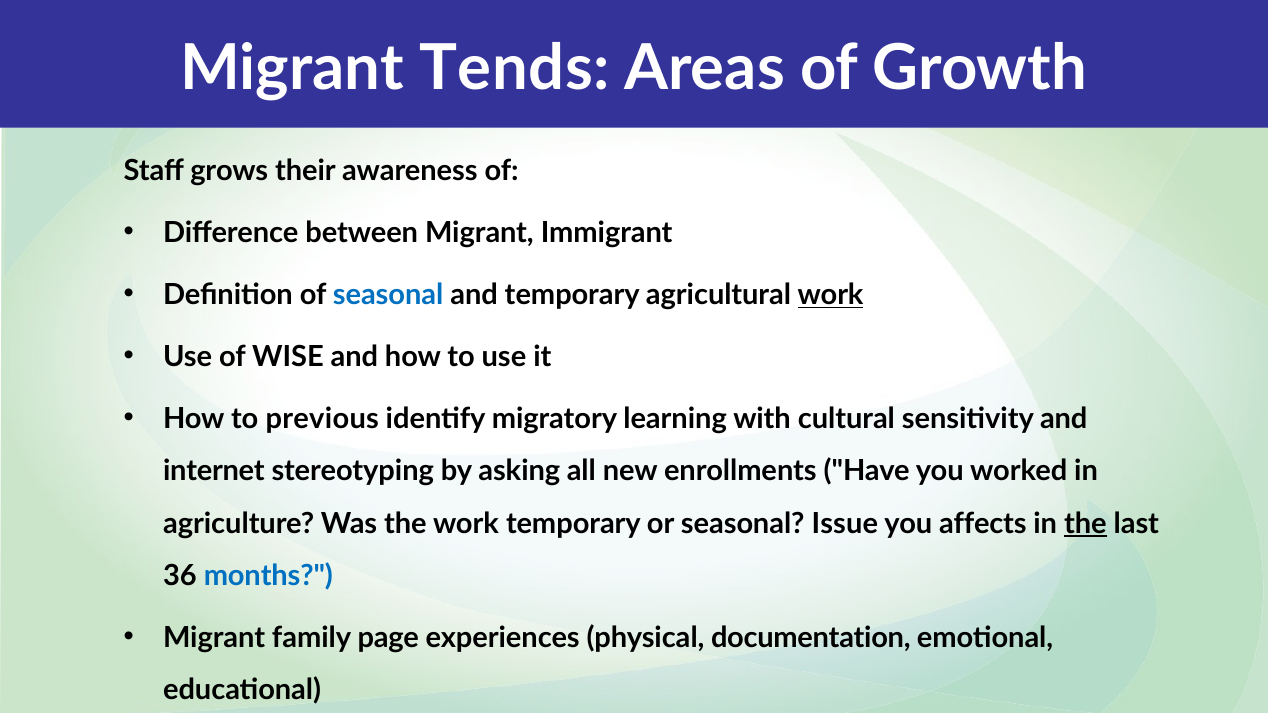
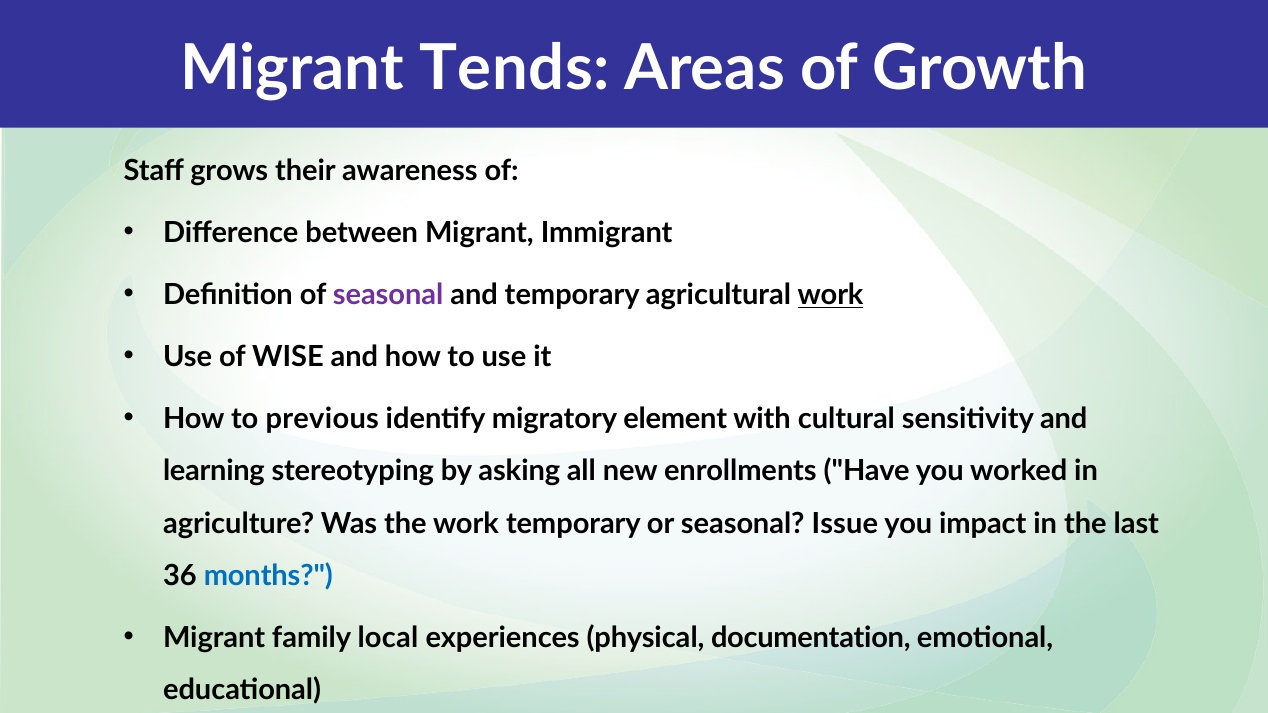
seasonal at (388, 295) colour: blue -> purple
learning: learning -> element
internet: internet -> learning
affects: affects -> impact
the at (1085, 524) underline: present -> none
page: page -> local
